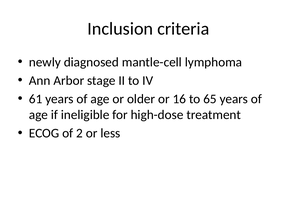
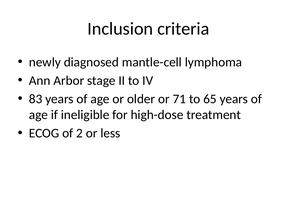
61: 61 -> 83
16: 16 -> 71
